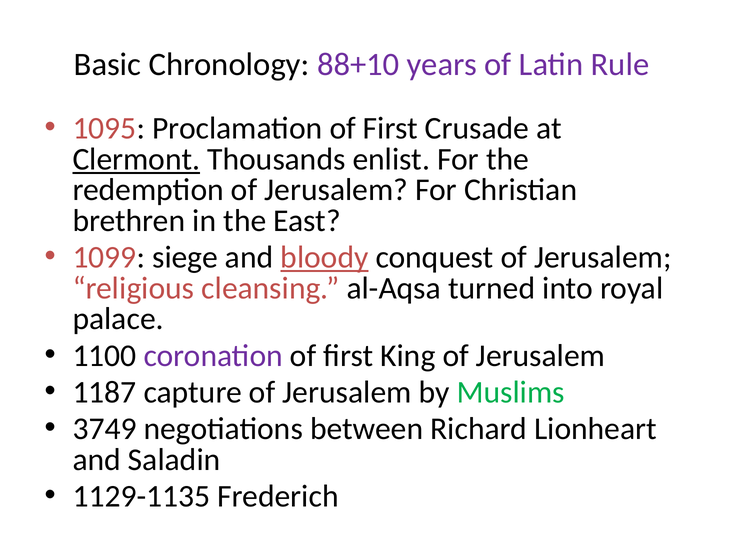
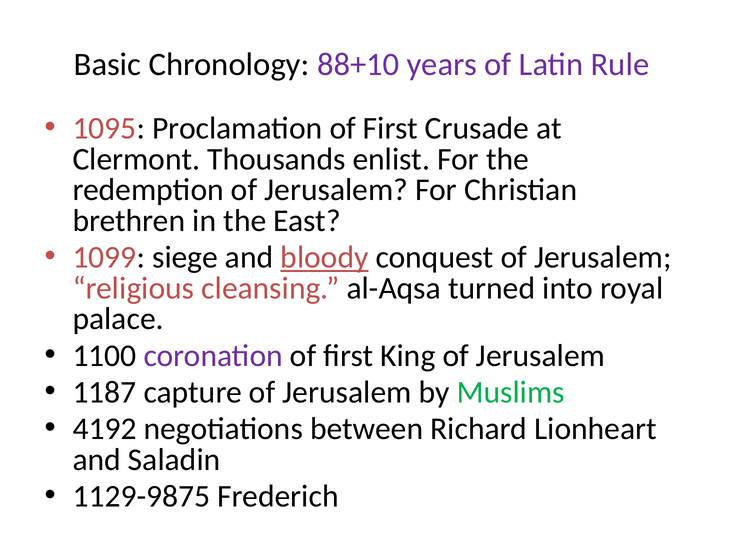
Clermont underline: present -> none
3749: 3749 -> 4192
1129-1135: 1129-1135 -> 1129-9875
